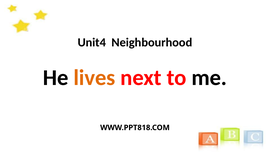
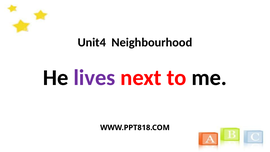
lives colour: orange -> purple
